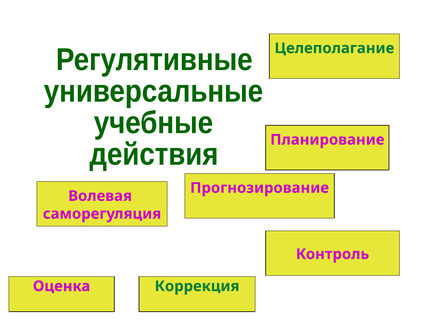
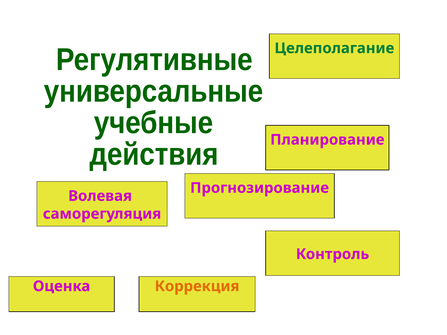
Коррекция colour: green -> orange
